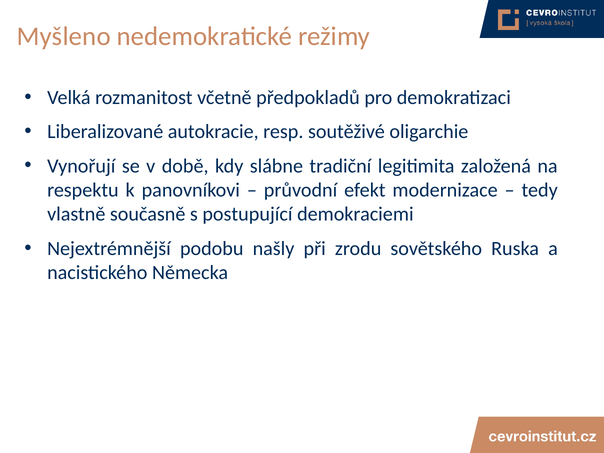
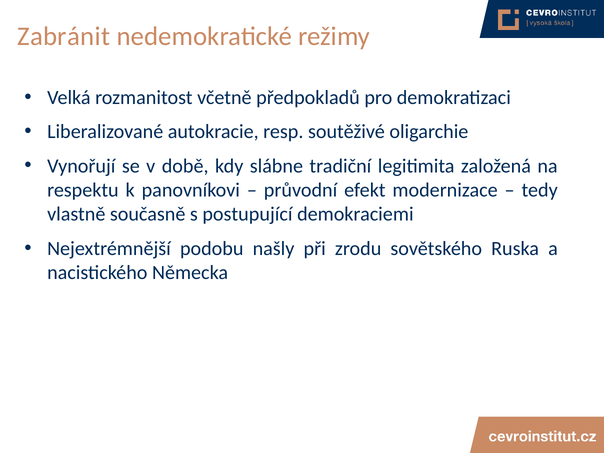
Myšleno: Myšleno -> Zabránit
